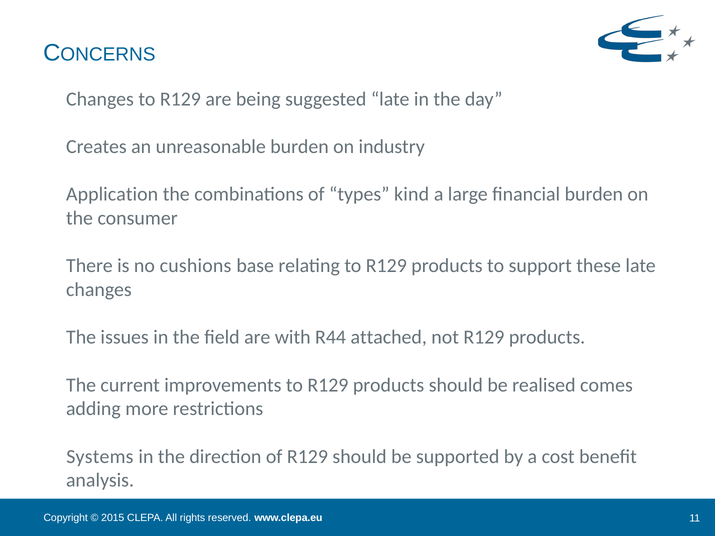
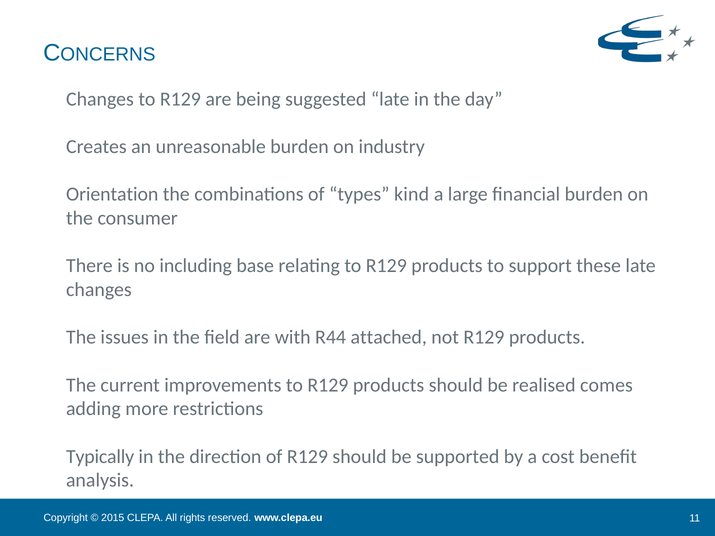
Application: Application -> Orientation
cushions: cushions -> including
Systems: Systems -> Typically
